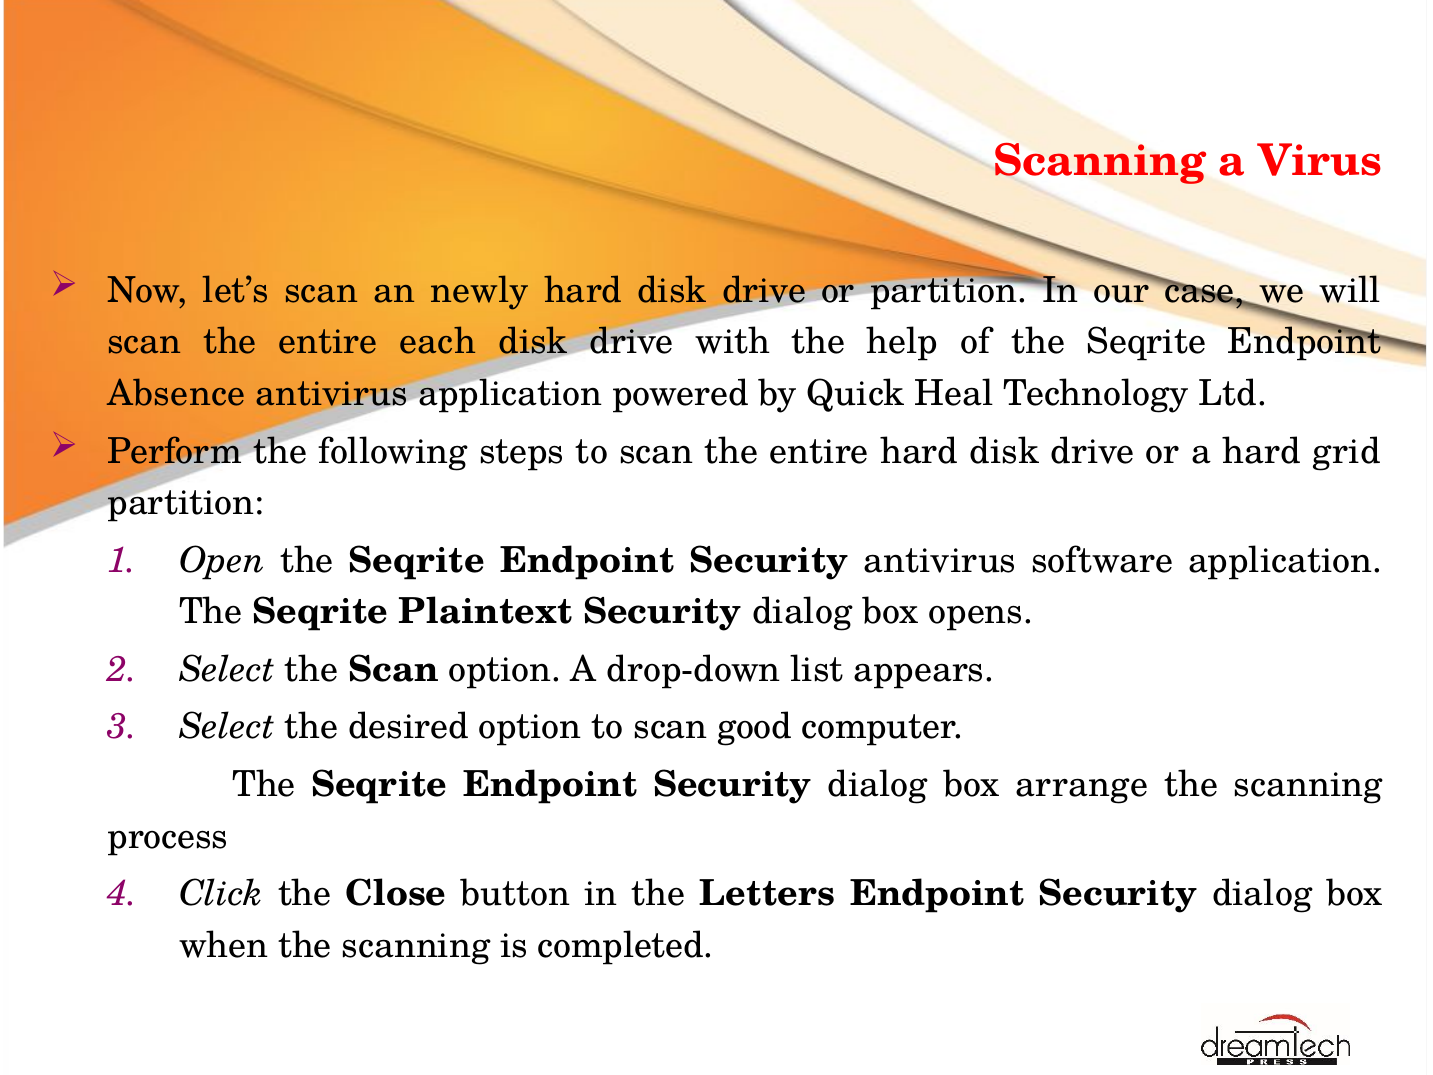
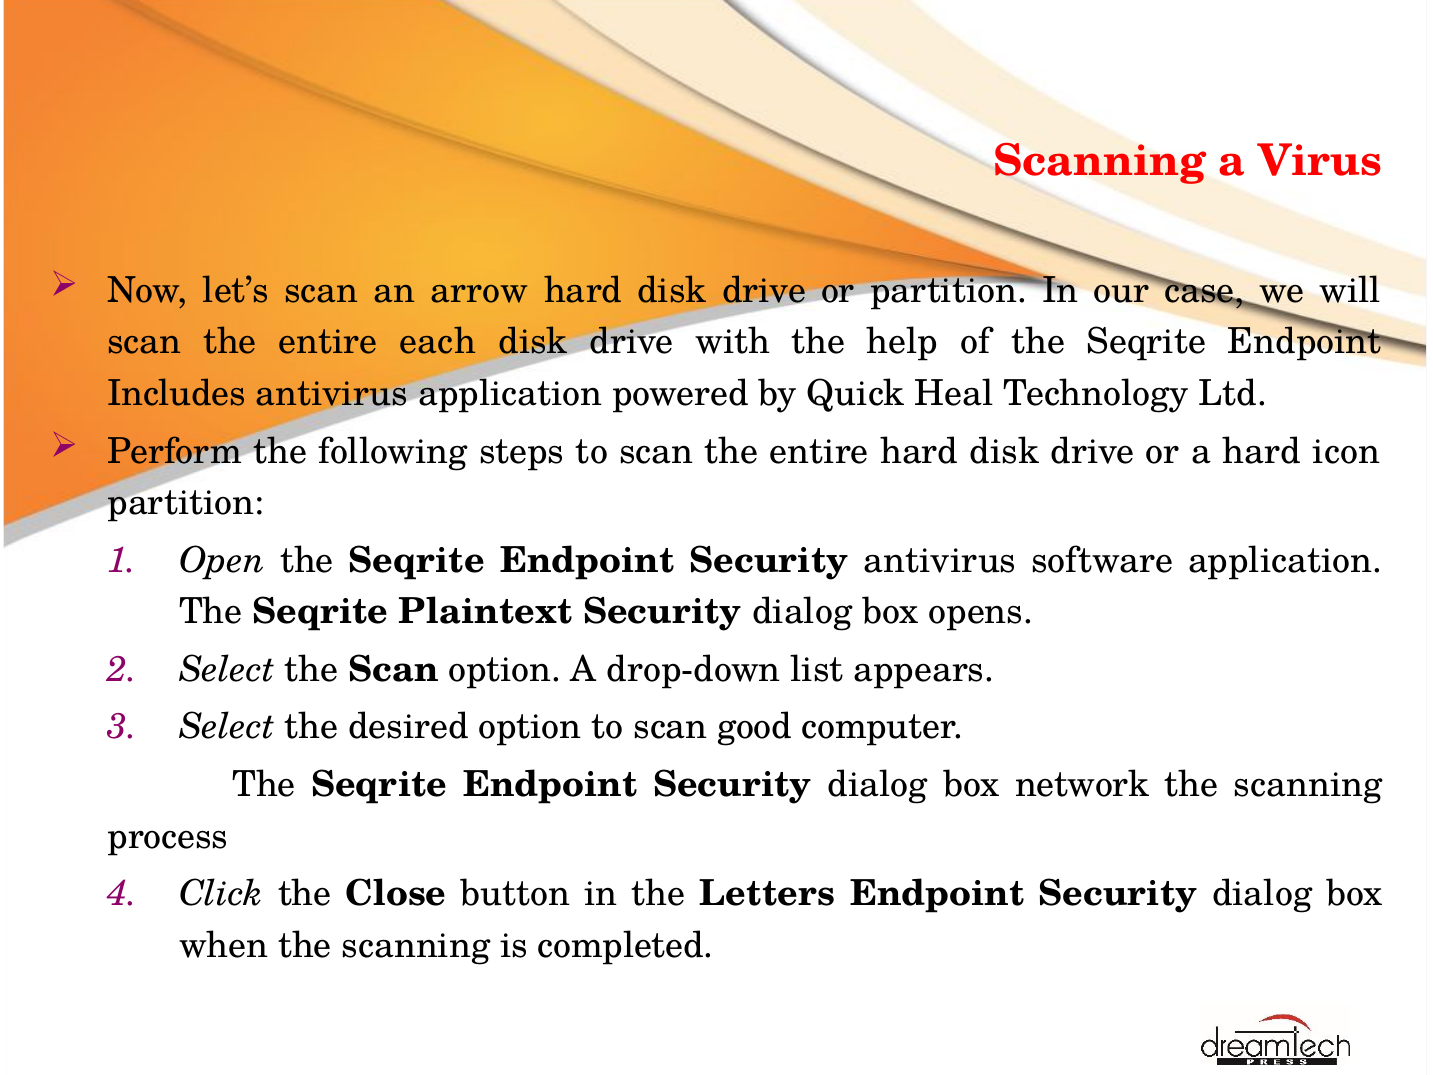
newly: newly -> arrow
Absence: Absence -> Includes
grid: grid -> icon
arrange: arrange -> network
